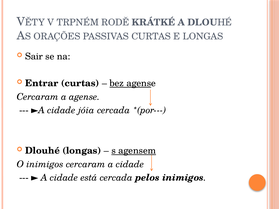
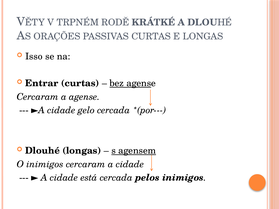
Sair: Sair -> Isso
jóia: jóia -> gelo
